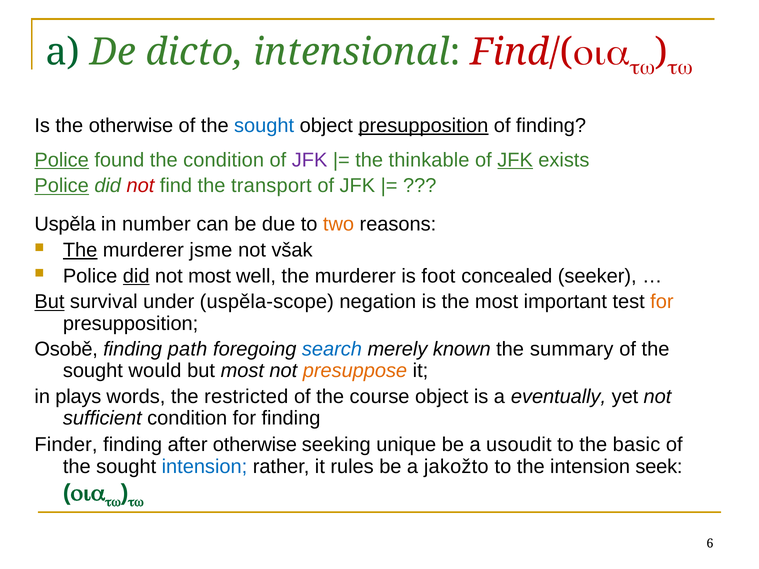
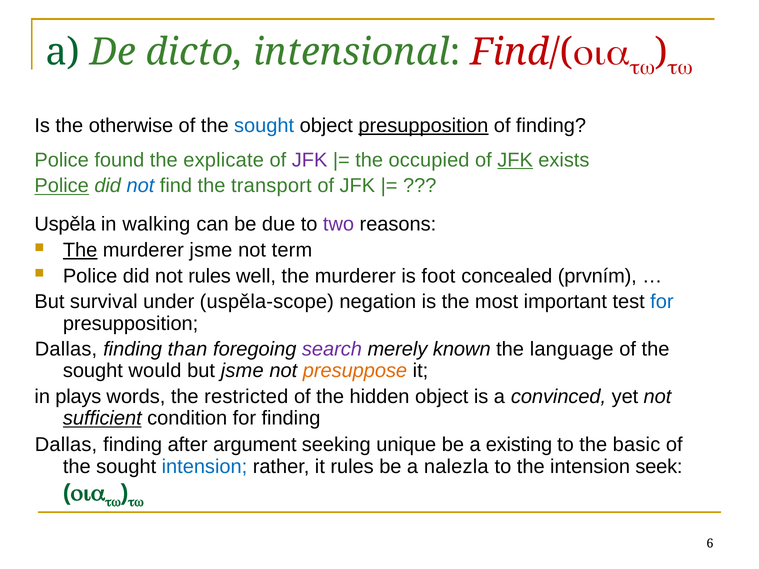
Police at (62, 160) underline: present -> none
the condition: condition -> explicate
thinkable: thinkable -> occupied
not at (140, 186) colour: red -> blue
number: number -> walking
two colour: orange -> purple
však: však -> term
did at (136, 276) underline: present -> none
not most: most -> rules
seeker: seeker -> prvním
But at (49, 302) underline: present -> none
for at (662, 302) colour: orange -> blue
Osobě at (66, 349): Osobě -> Dallas
path: path -> than
search colour: blue -> purple
summary: summary -> language
but most: most -> jsme
course: course -> hidden
eventually: eventually -> convinced
sufficient underline: none -> present
Finder at (66, 445): Finder -> Dallas
after otherwise: otherwise -> argument
usoudit: usoudit -> existing
jakožto: jakožto -> nalezla
